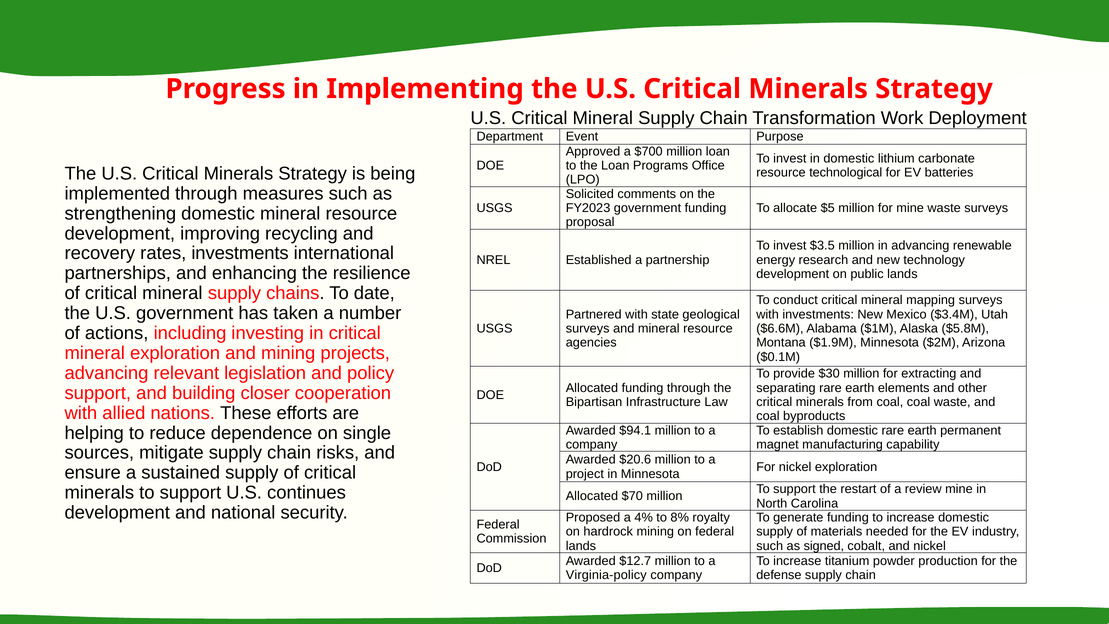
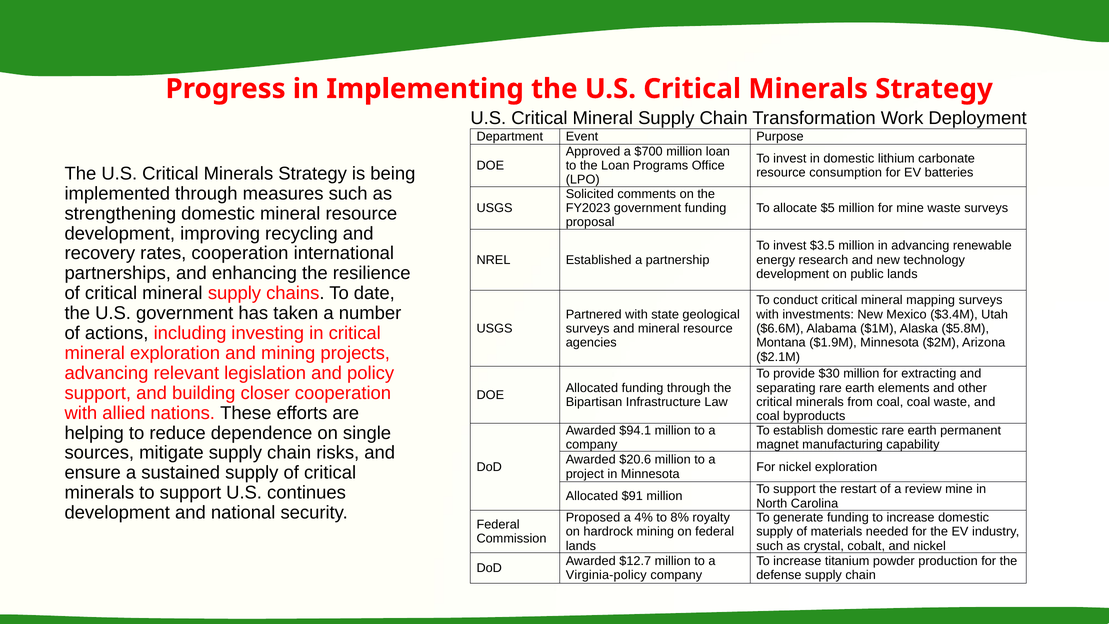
technological: technological -> consumption
rates investments: investments -> cooperation
$0.1M: $0.1M -> $2.1M
$70: $70 -> $91
signed: signed -> crystal
